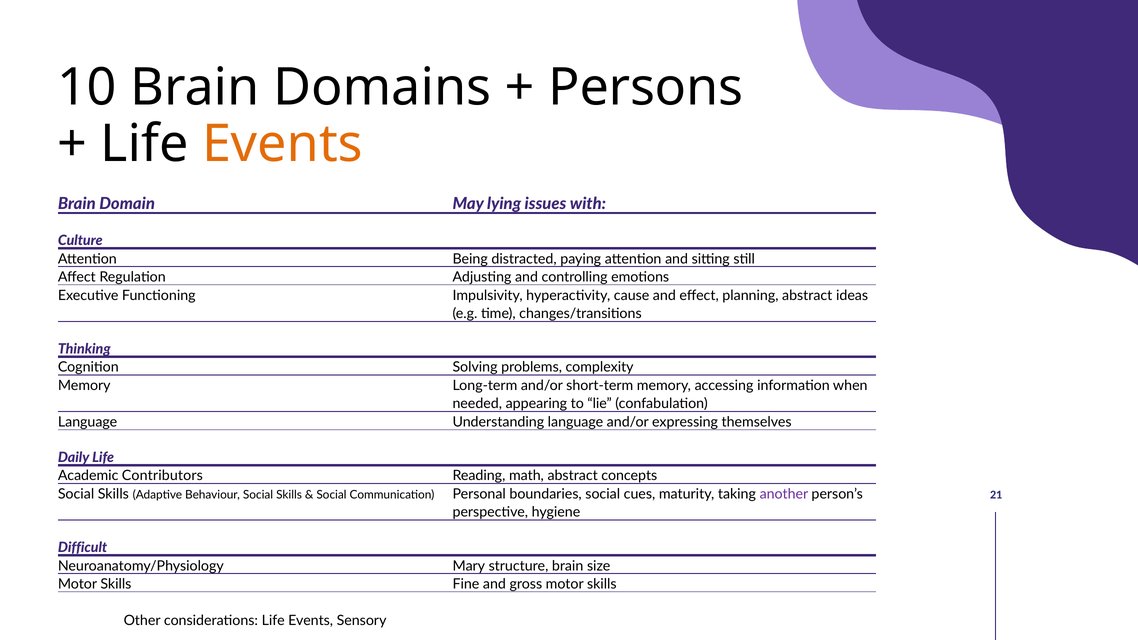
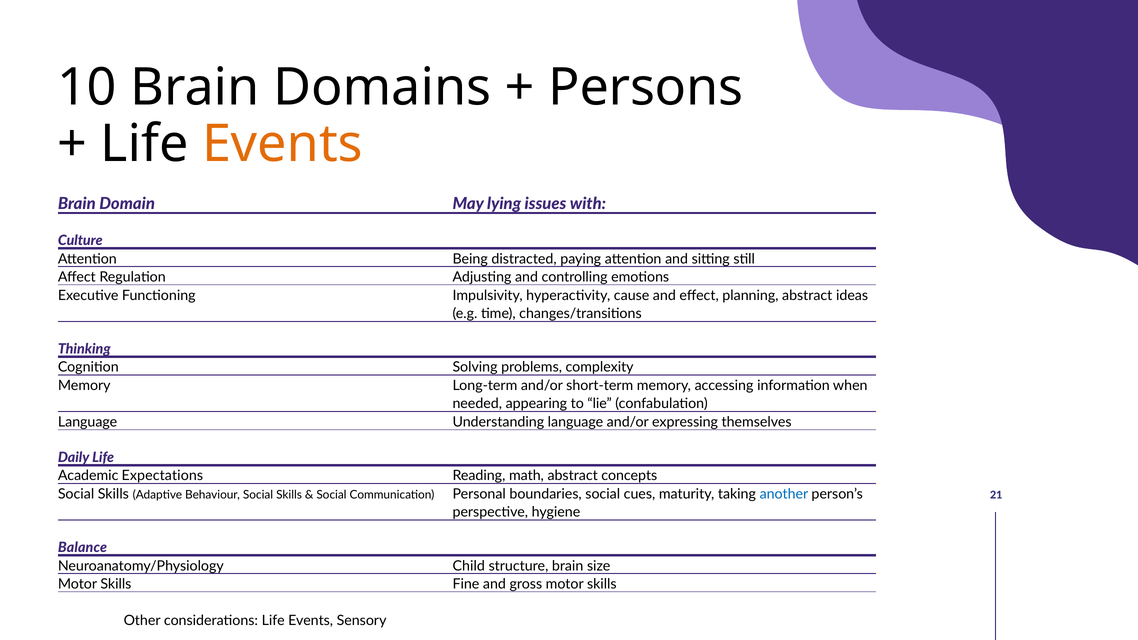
Contributors: Contributors -> Expectations
another colour: purple -> blue
Difficult: Difficult -> Balance
Mary: Mary -> Child
